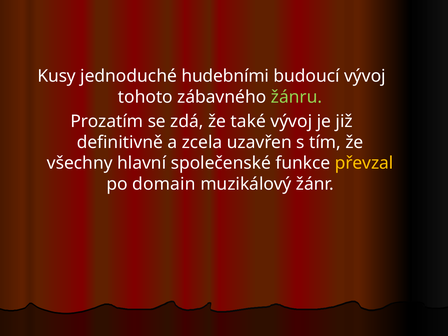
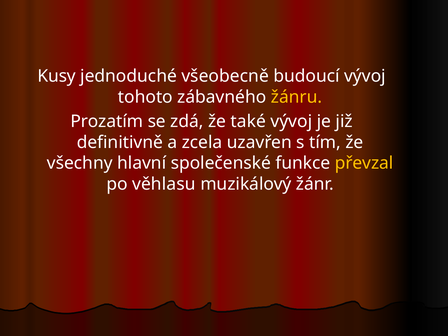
hudebními: hudebními -> všeobecně
žánru colour: light green -> yellow
domain: domain -> věhlasu
